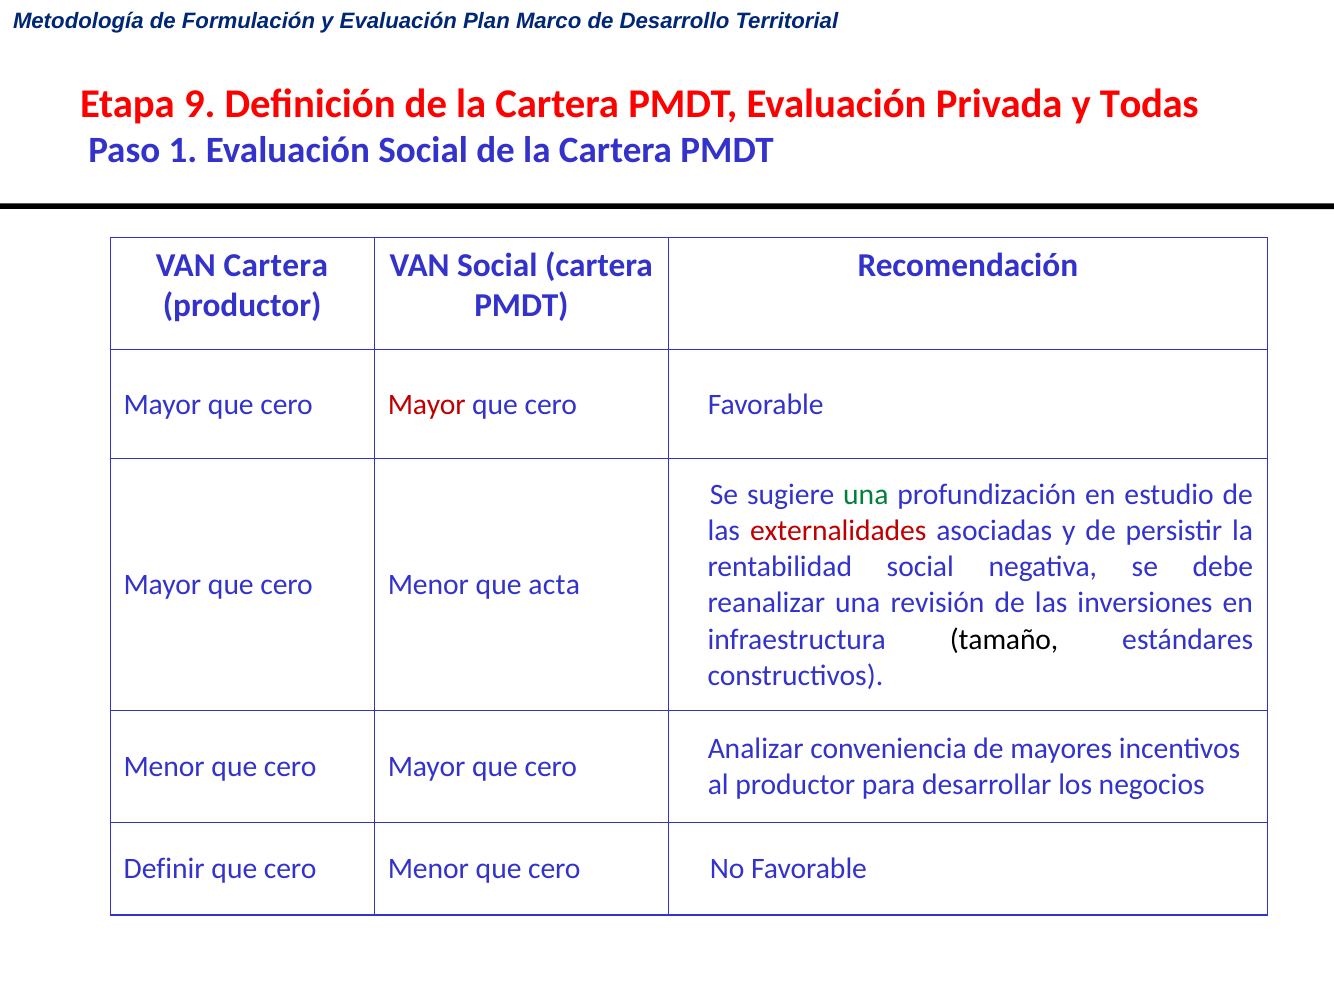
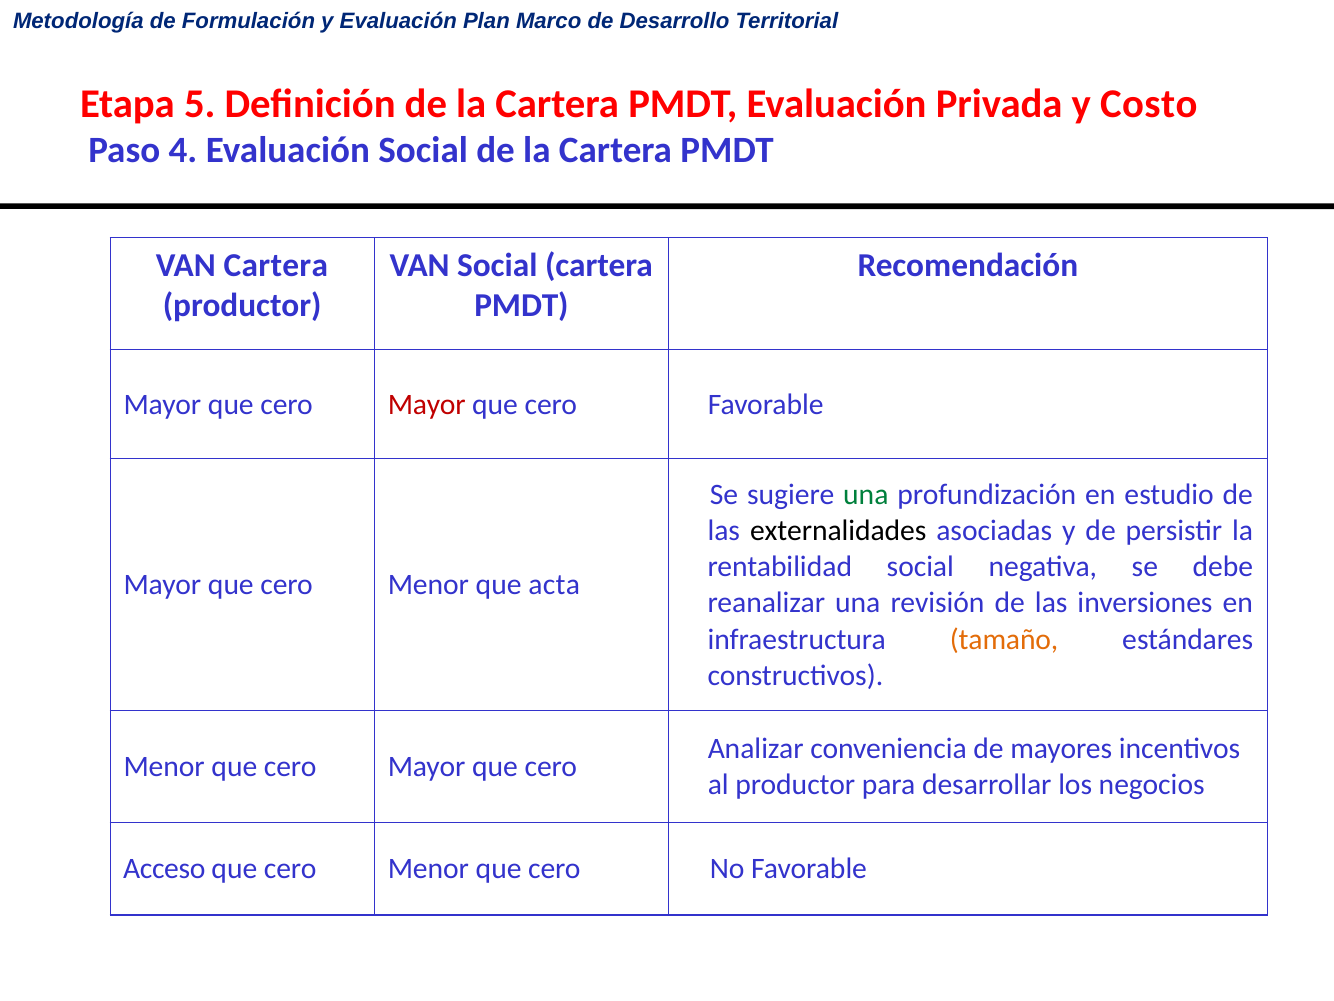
9: 9 -> 5
Todas: Todas -> Costo
1: 1 -> 4
externalidades colour: red -> black
tamaño colour: black -> orange
Definir: Definir -> Acceso
